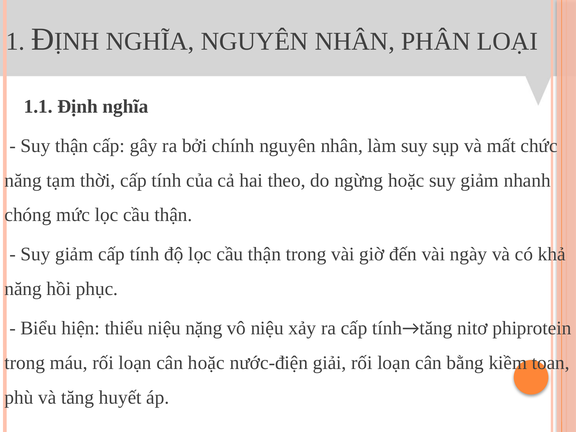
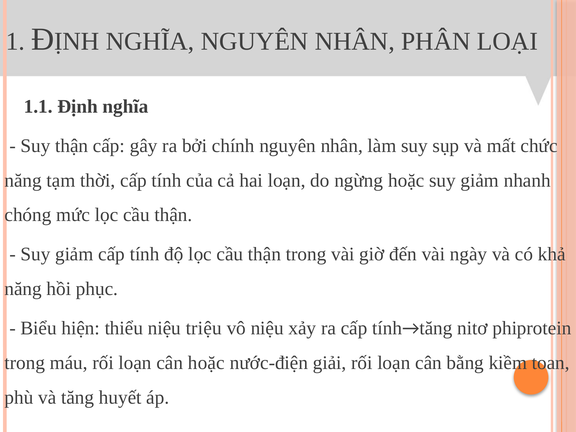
hai theo: theo -> loạn
nặng: nặng -> triệu
